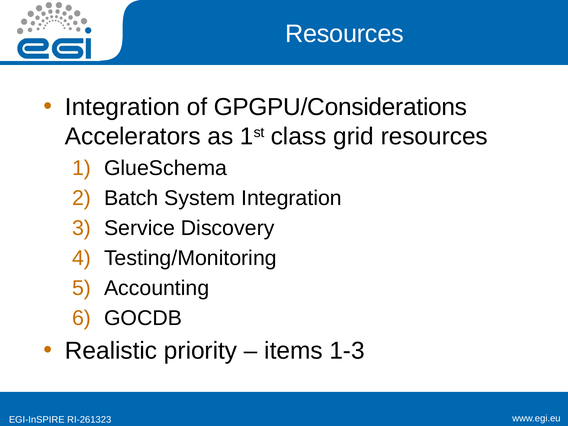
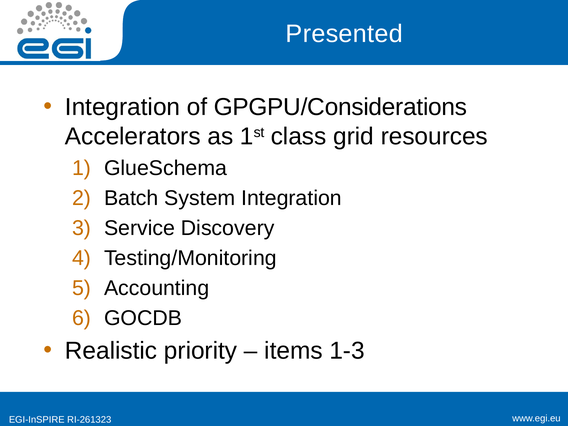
Resources at (344, 34): Resources -> Presented
